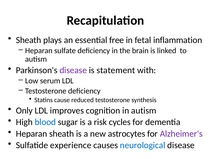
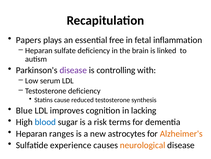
Sheath at (29, 40): Sheath -> Papers
statement: statement -> controlling
Only: Only -> Blue
in autism: autism -> lacking
cycles: cycles -> terms
Heparan sheath: sheath -> ranges
Alzheimer's colour: purple -> orange
neurological colour: blue -> orange
